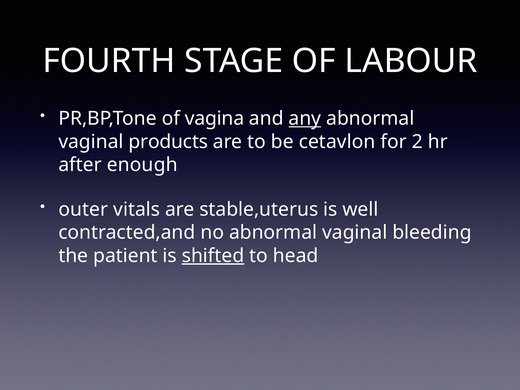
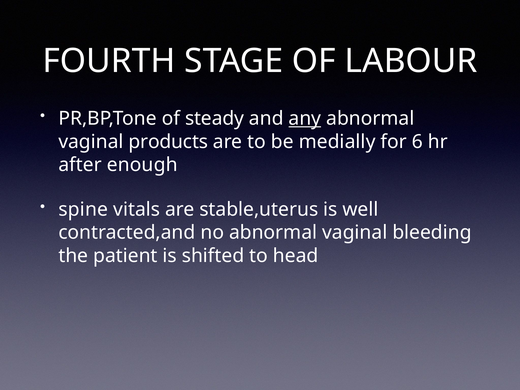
vagina: vagina -> steady
cetavlon: cetavlon -> medially
2: 2 -> 6
outer: outer -> spine
shifted underline: present -> none
